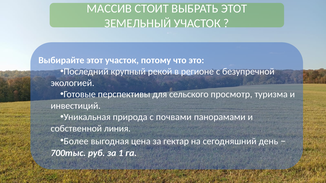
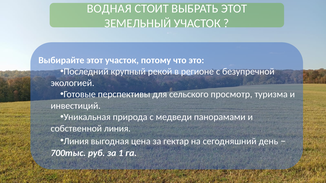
МАССИВ: МАССИВ -> ВОДНАЯ
почвами: почвами -> медведи
Более at (76, 142): Более -> Линия
